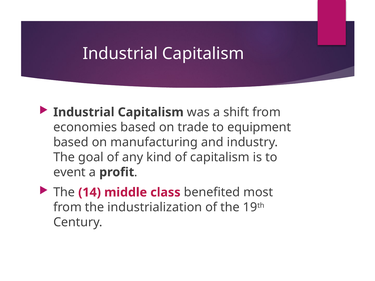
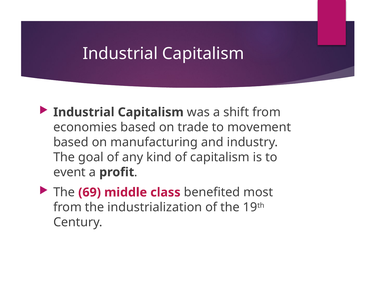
equipment: equipment -> movement
14: 14 -> 69
